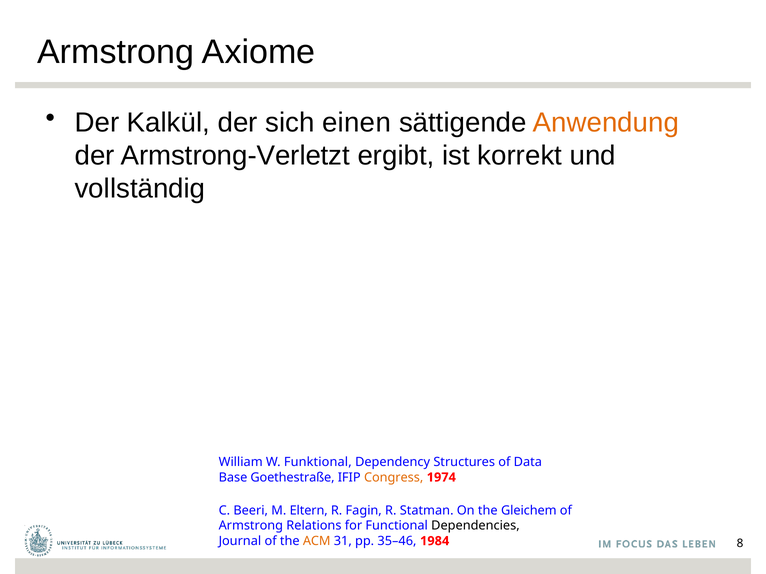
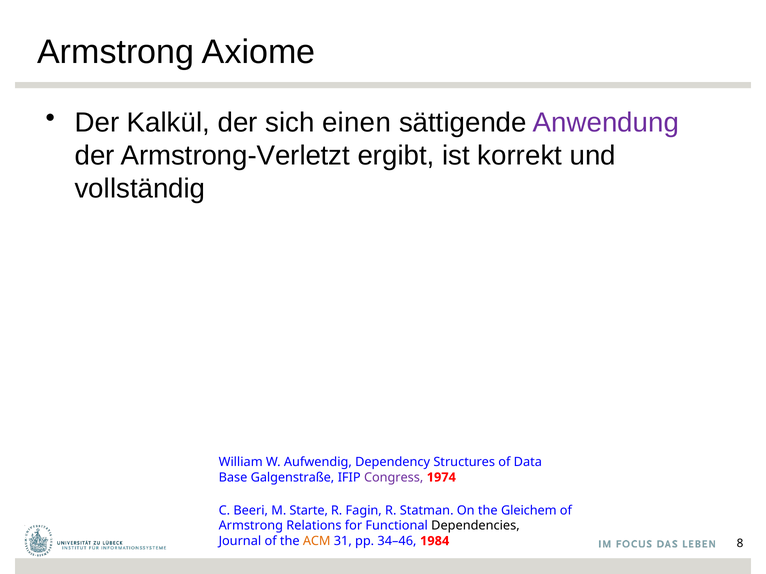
Anwendung colour: orange -> purple
Funktional: Funktional -> Aufwendig
Goethestraße: Goethestraße -> Galgenstraße
Congress colour: orange -> purple
Eltern: Eltern -> Starte
35–46: 35–46 -> 34–46
